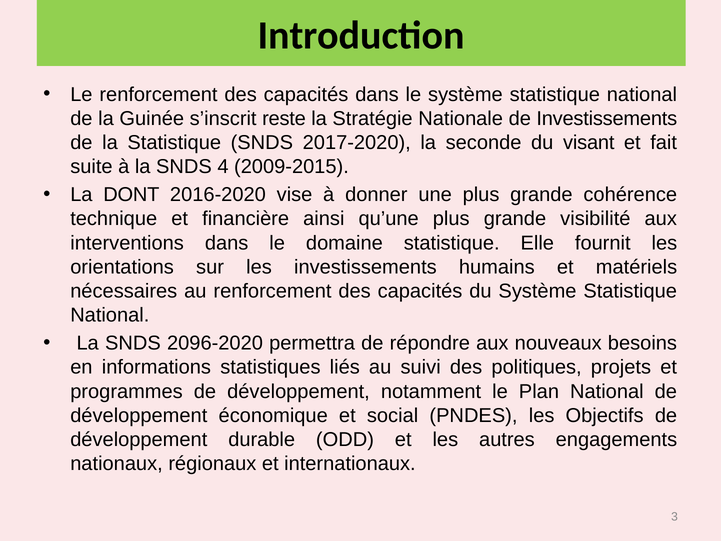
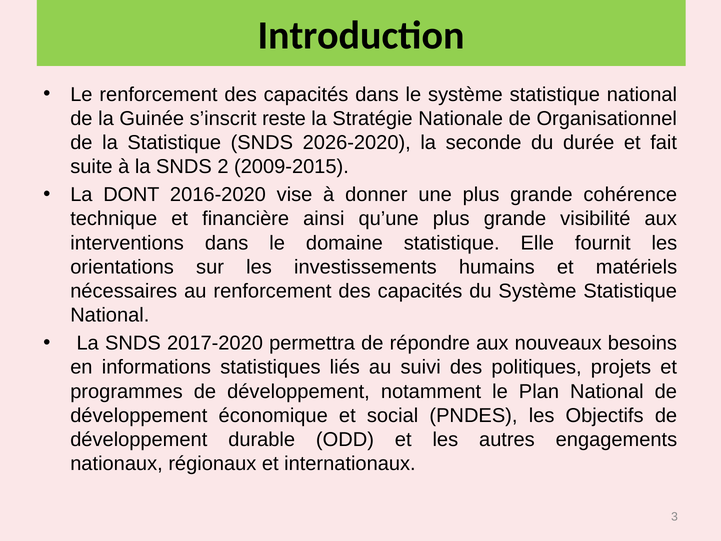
de Investissements: Investissements -> Organisationnel
2017-2020: 2017-2020 -> 2026-2020
visant: visant -> durée
4: 4 -> 2
2096-2020: 2096-2020 -> 2017-2020
